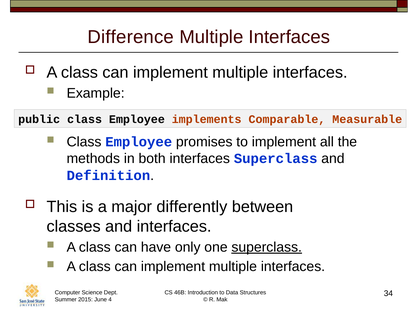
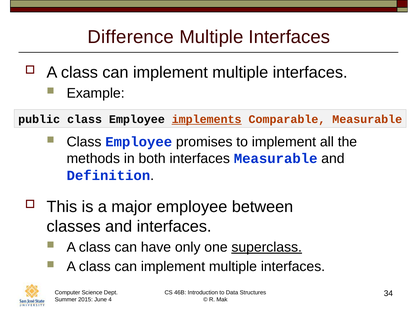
implements underline: none -> present
interfaces Superclass: Superclass -> Measurable
major differently: differently -> employee
